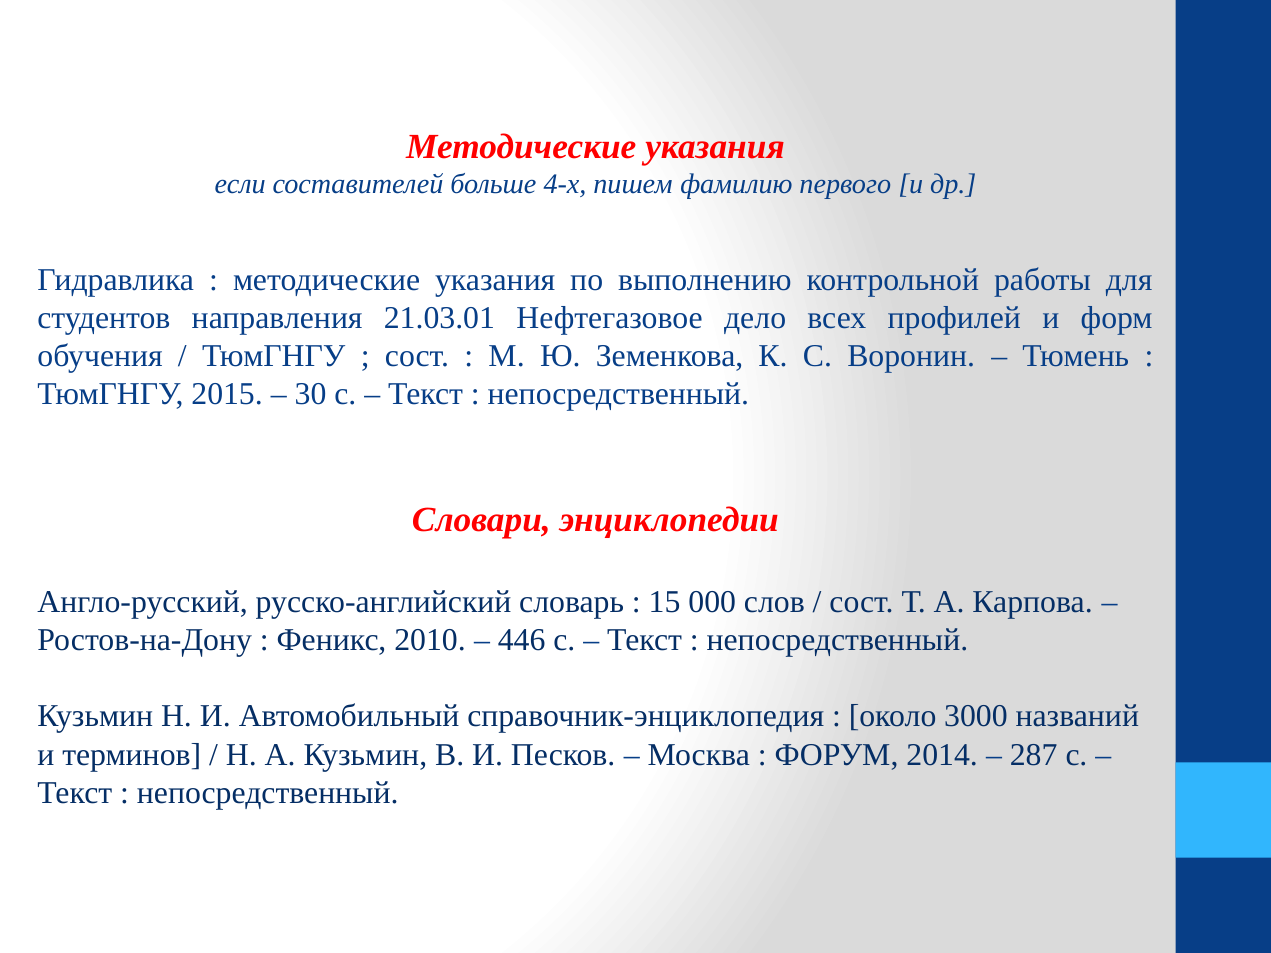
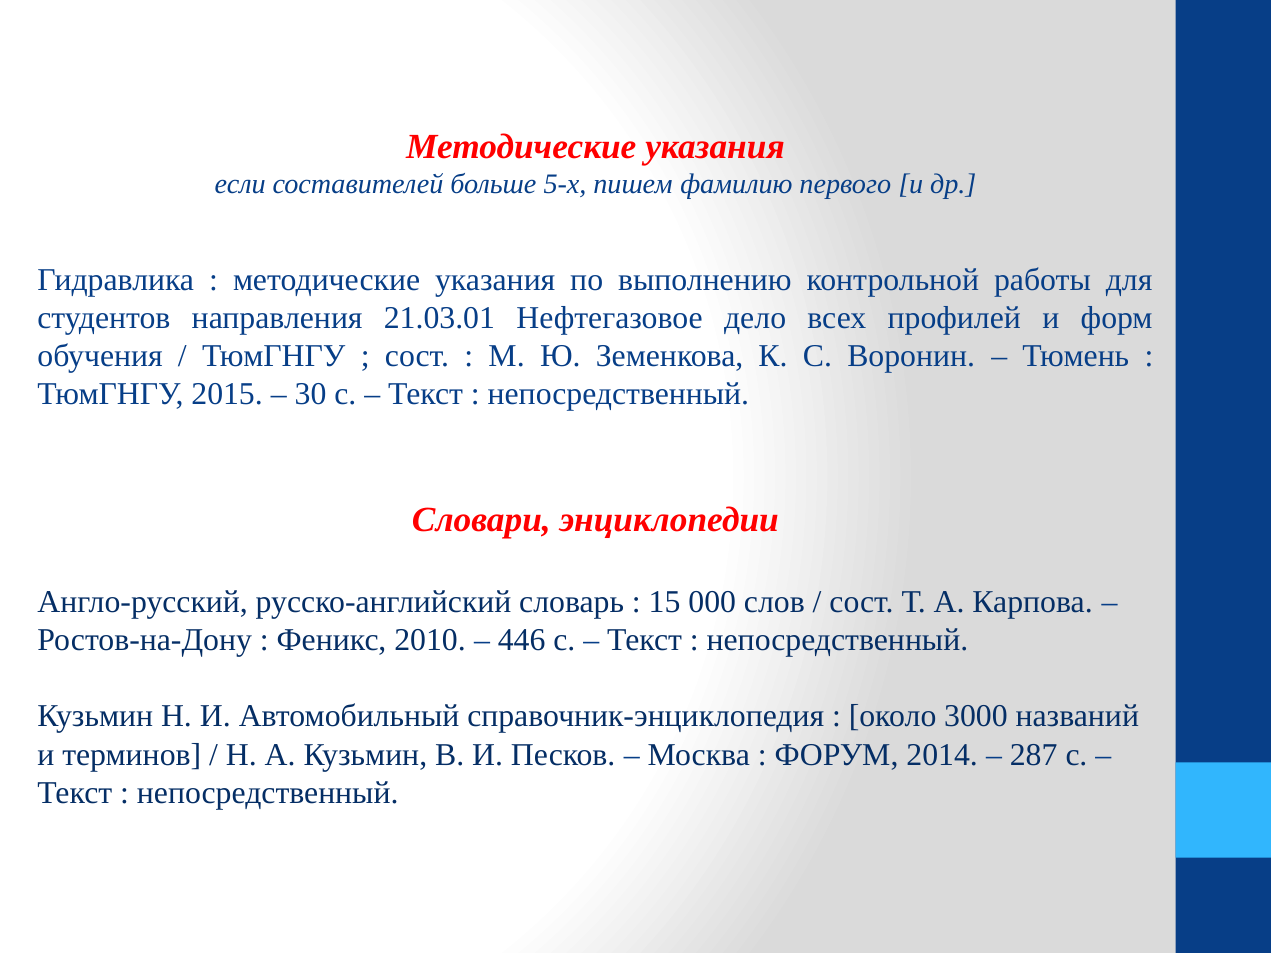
4-х: 4-х -> 5-х
